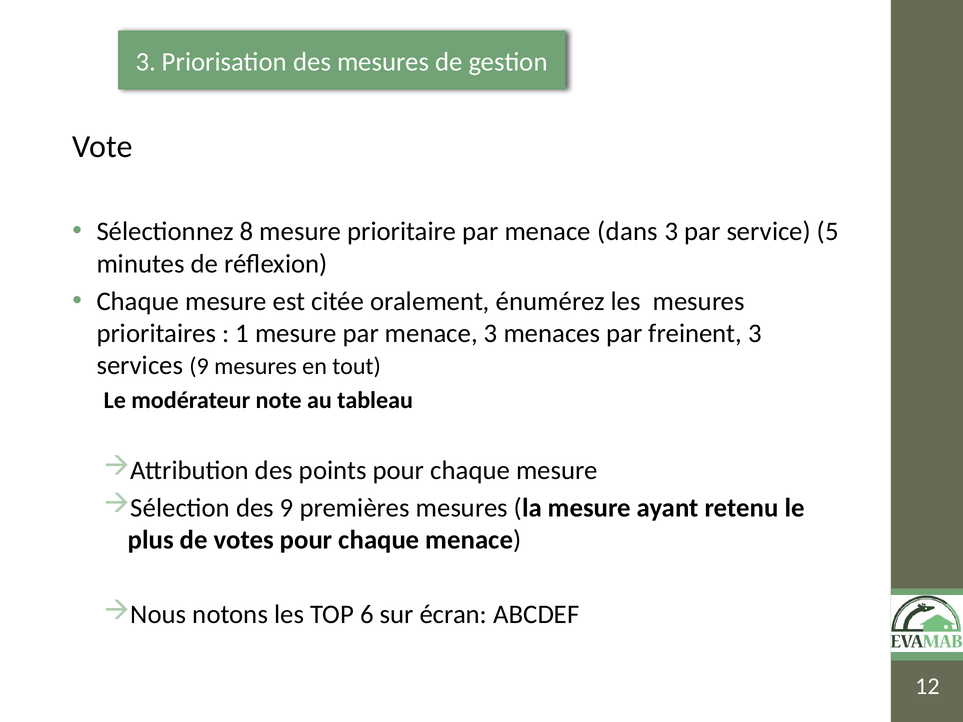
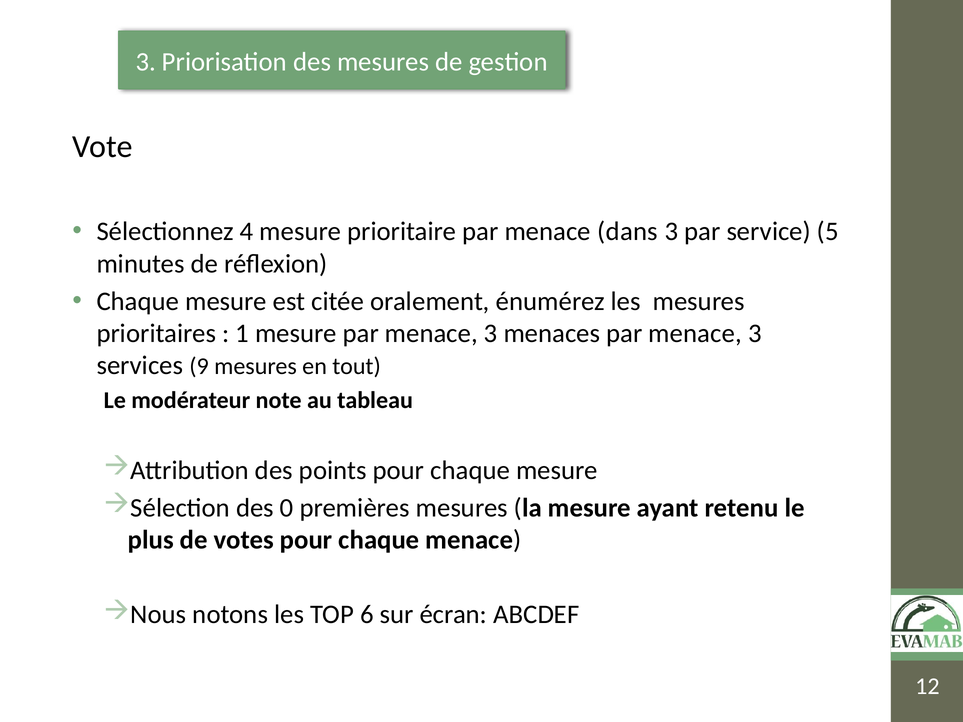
8: 8 -> 4
menaces par freinent: freinent -> menace
des 9: 9 -> 0
